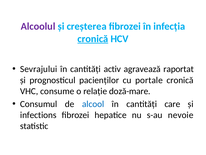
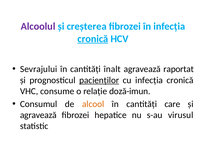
activ: activ -> înalt
pacienților underline: none -> present
cu portale: portale -> infecția
doză-mare: doză-mare -> doză-imun
alcool colour: blue -> orange
infections at (38, 115): infections -> agravează
nevoie: nevoie -> virusul
